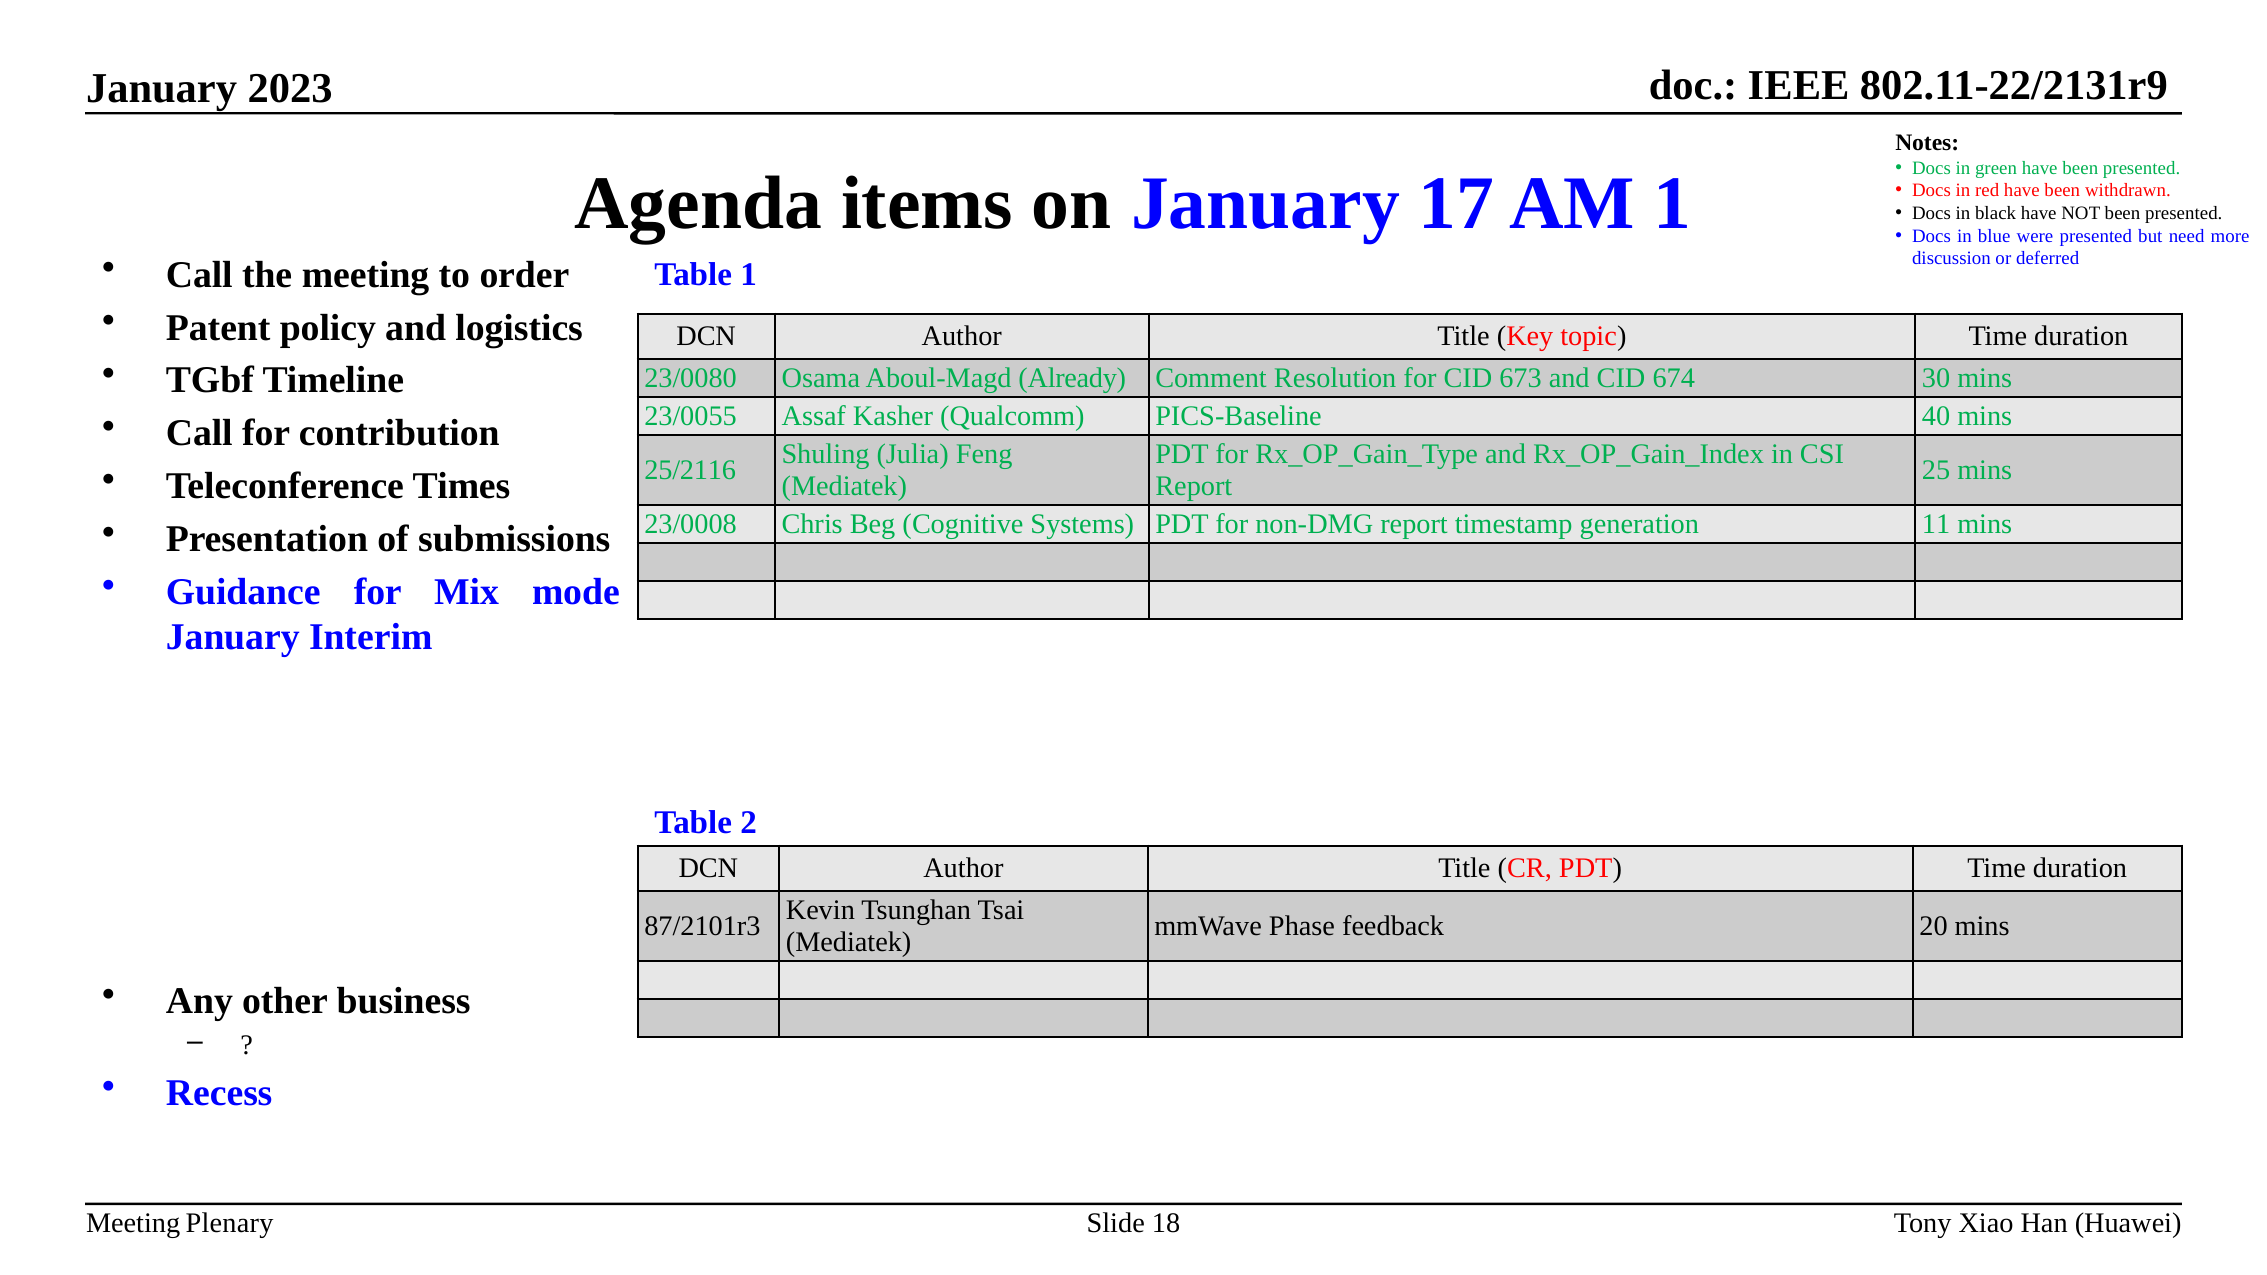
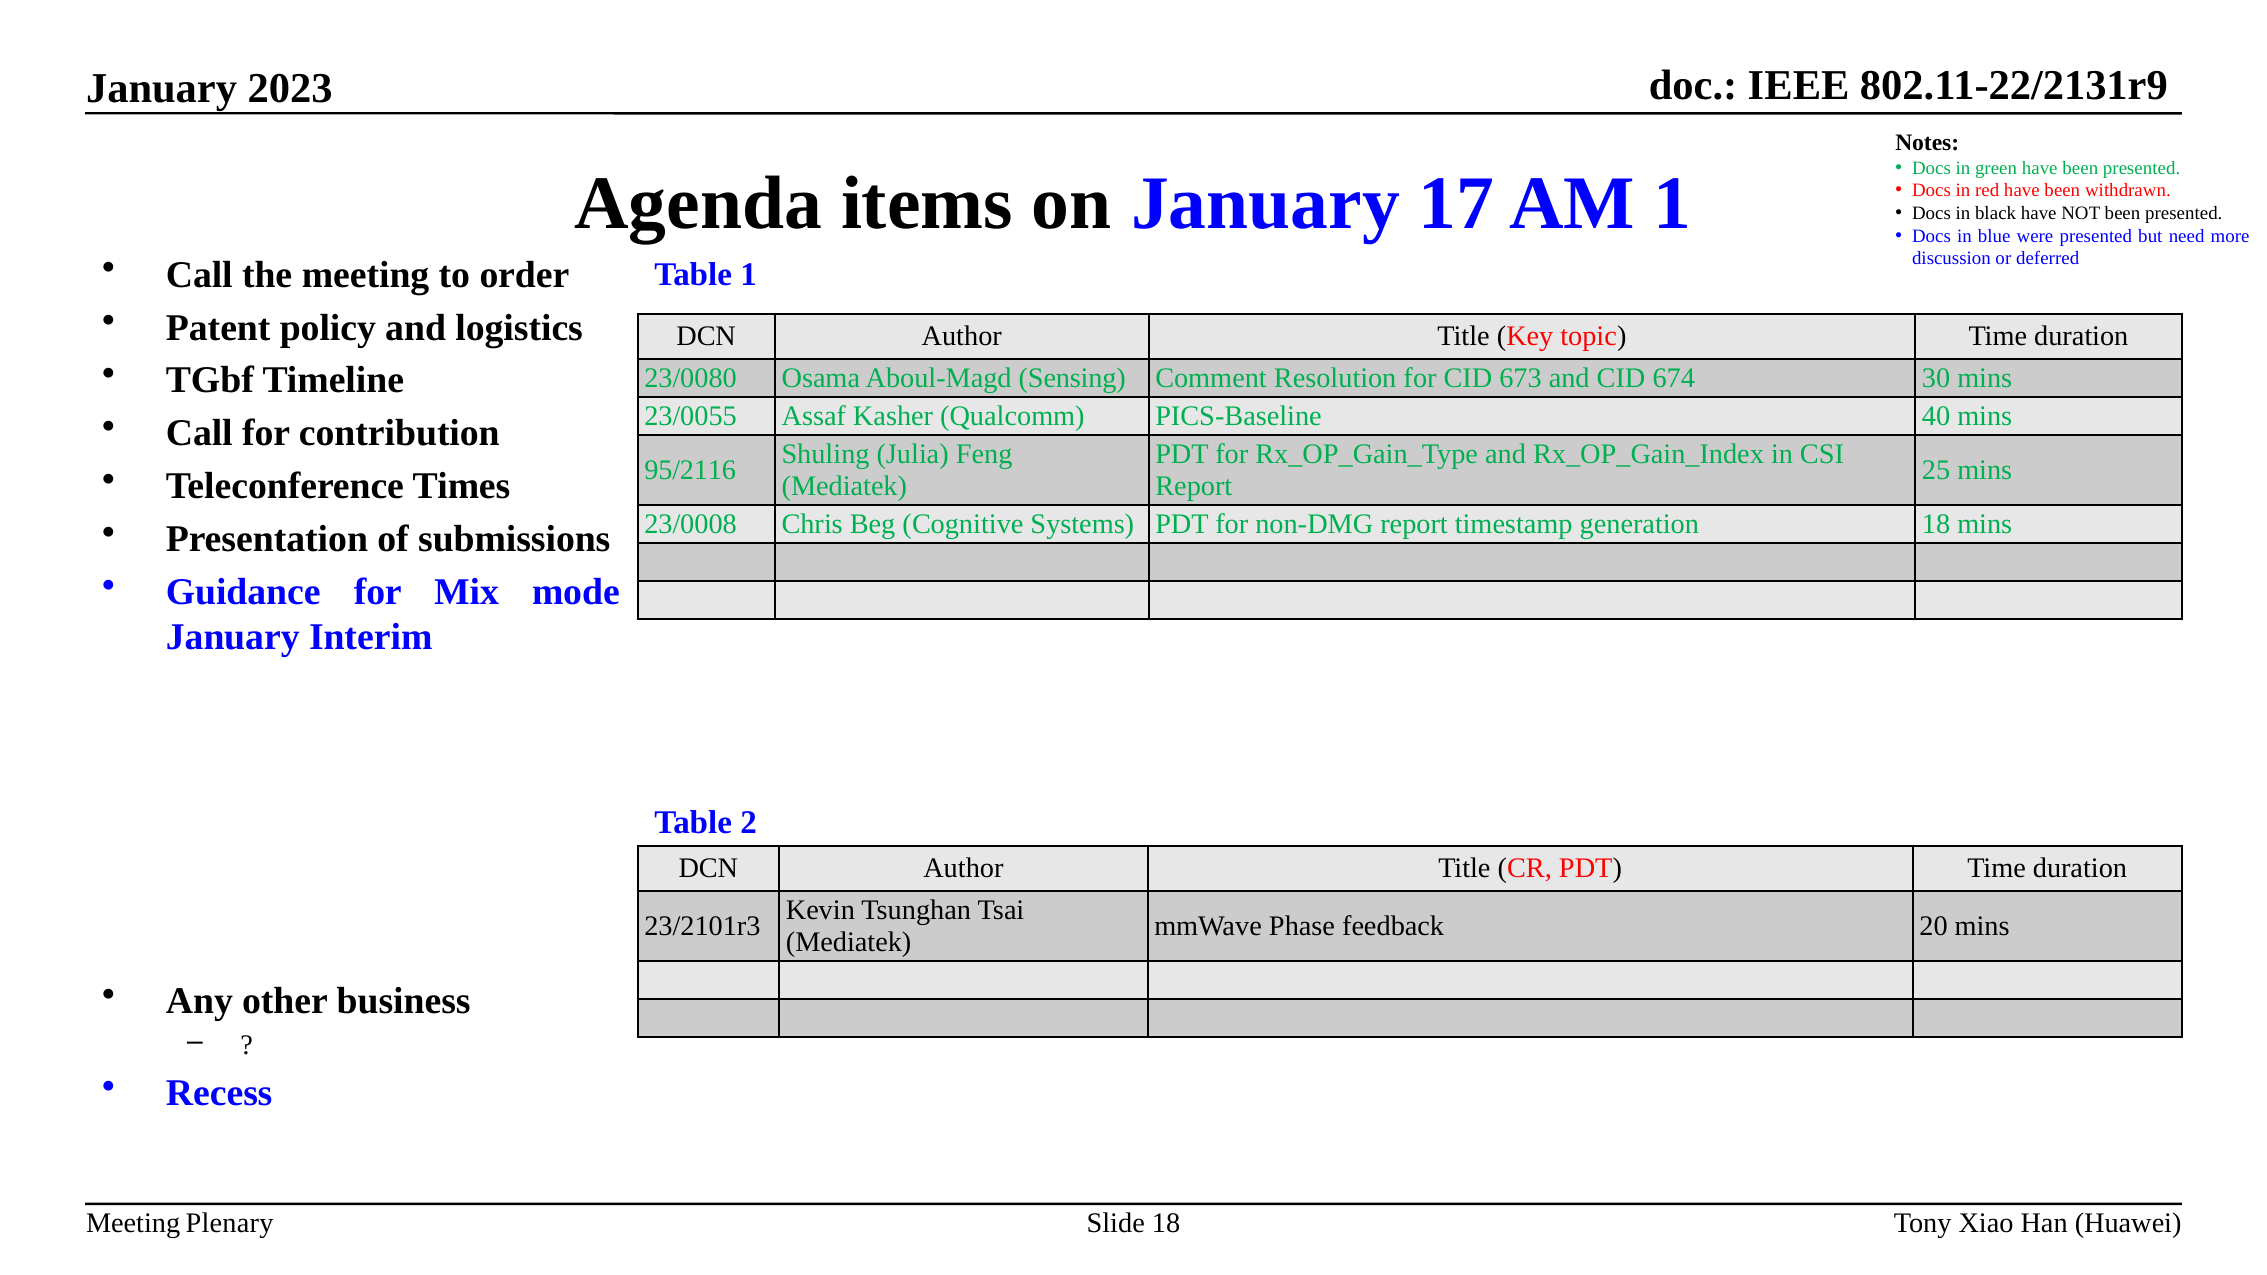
Already: Already -> Sensing
25/2116: 25/2116 -> 95/2116
generation 11: 11 -> 18
87/2101r3: 87/2101r3 -> 23/2101r3
